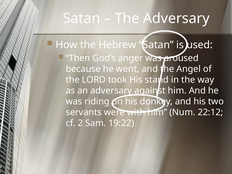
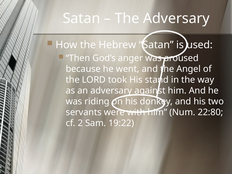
22:12: 22:12 -> 22:80
